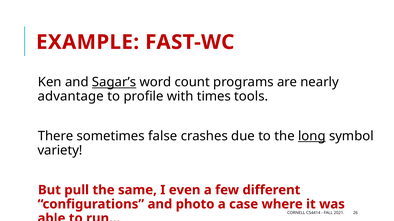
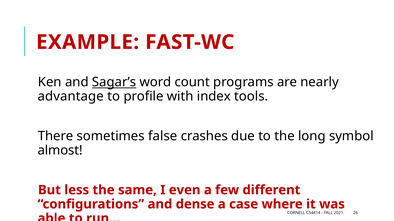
times: times -> index
long underline: present -> none
variety: variety -> almost
pull: pull -> less
photo: photo -> dense
